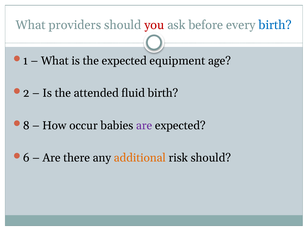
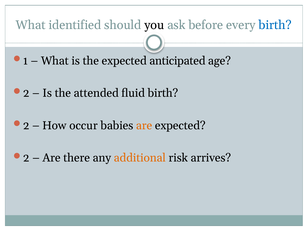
providers: providers -> identified
you colour: red -> black
equipment: equipment -> anticipated
8 at (26, 125): 8 -> 2
are at (144, 125) colour: purple -> orange
6 at (26, 158): 6 -> 2
risk should: should -> arrives
